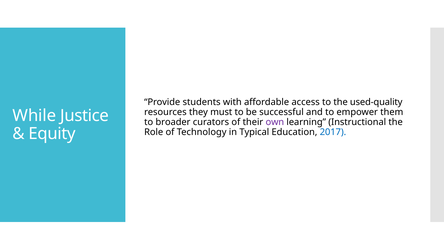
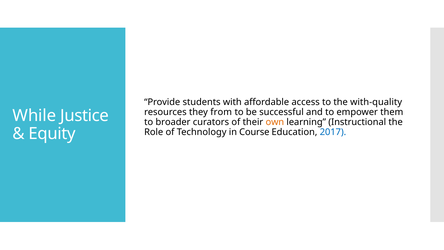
used-quality: used-quality -> with-quality
must: must -> from
own colour: purple -> orange
Typical: Typical -> Course
